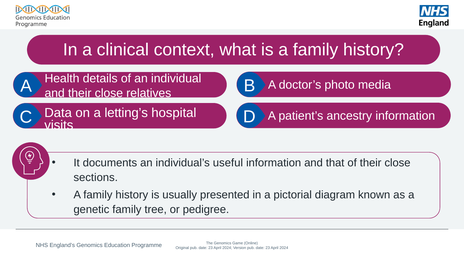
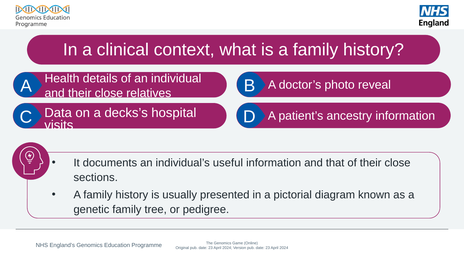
media: media -> reveal
letting’s: letting’s -> decks’s
